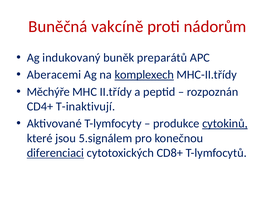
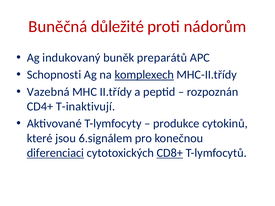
vakcíně: vakcíně -> důležité
Aberacemi: Aberacemi -> Schopnosti
Měchýře: Měchýře -> Vazebná
cytokinů underline: present -> none
5.signálem: 5.signálem -> 6.signálem
CD8+ underline: none -> present
